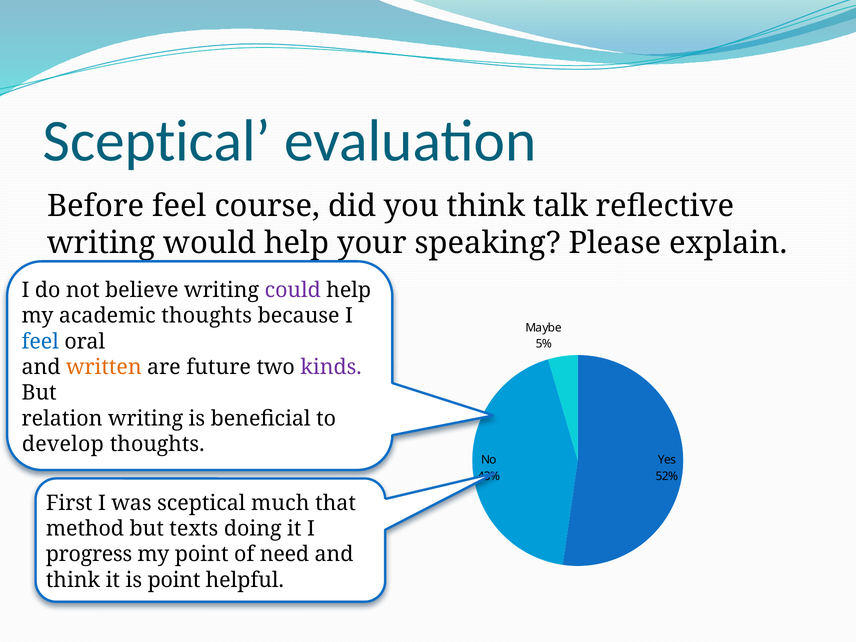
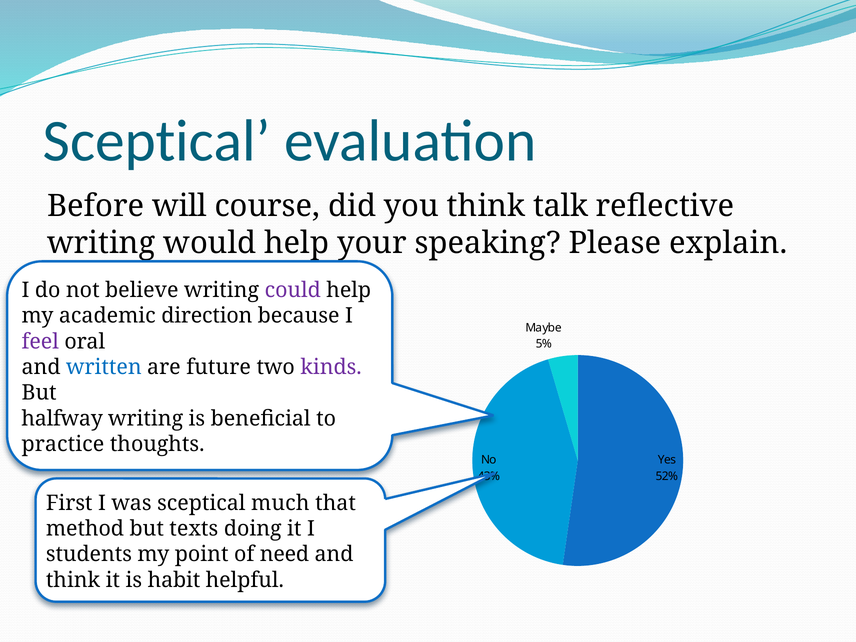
Before feel: feel -> will
academic thoughts: thoughts -> direction
feel at (40, 341) colour: blue -> purple
written colour: orange -> blue
relation: relation -> halfway
develop: develop -> practice
progress: progress -> students
is point: point -> habit
